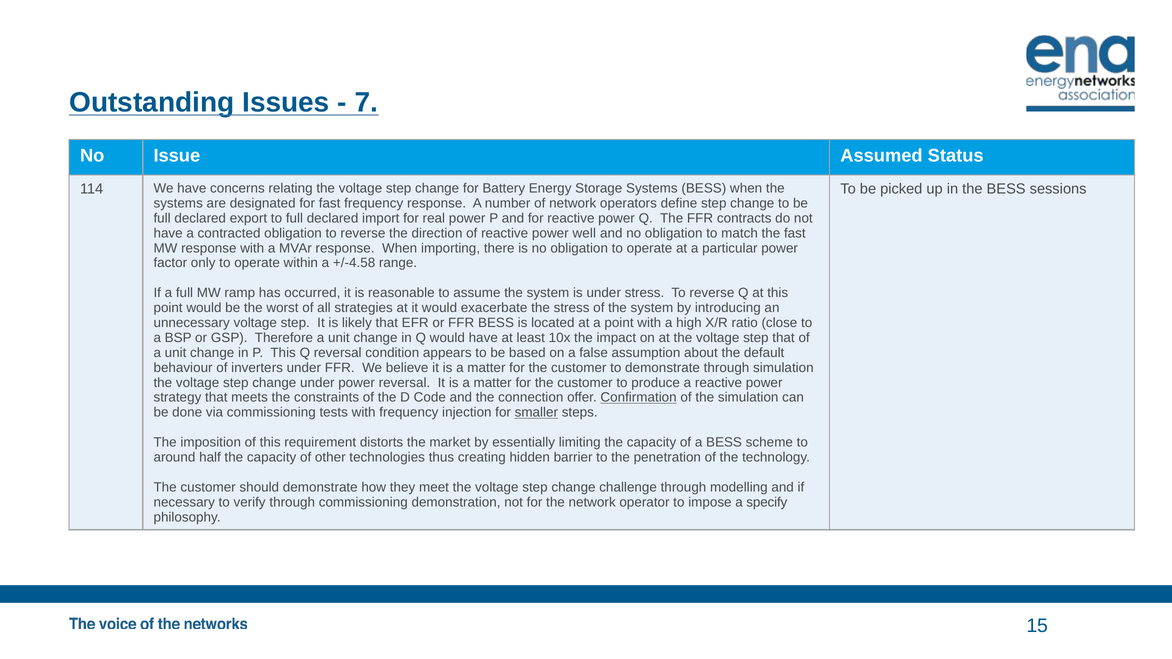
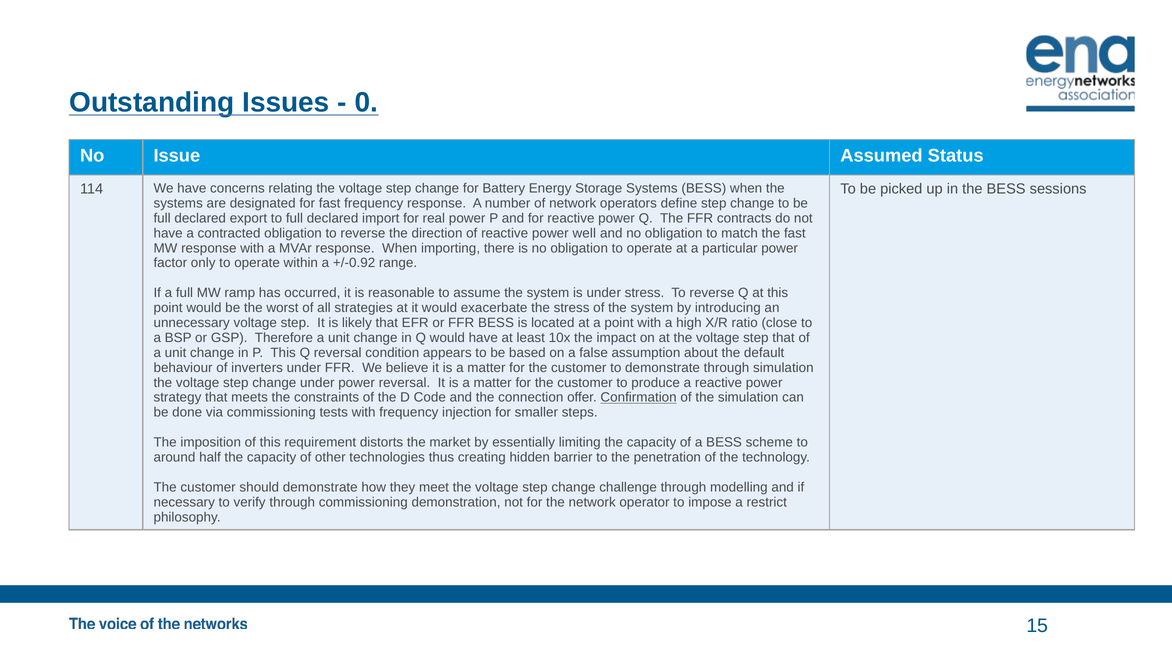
7: 7 -> 0
+/-4.58: +/-4.58 -> +/-0.92
smaller underline: present -> none
specify: specify -> restrict
